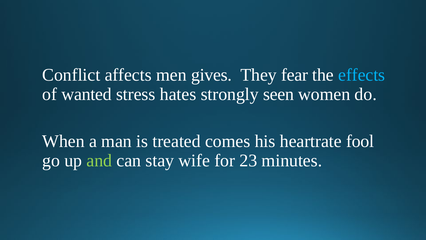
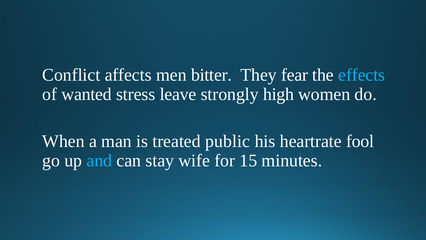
gives: gives -> bitter
hates: hates -> leave
seen: seen -> high
comes: comes -> public
and colour: light green -> light blue
23: 23 -> 15
